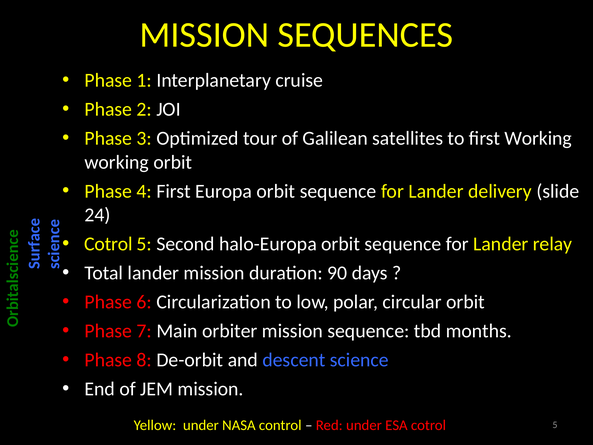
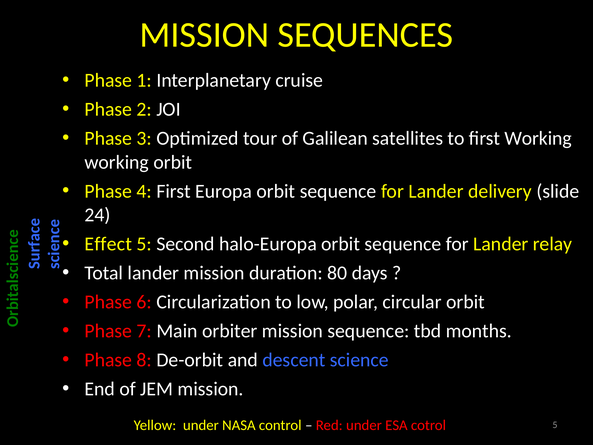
Cotrol at (108, 244): Cotrol -> Effect
90: 90 -> 80
